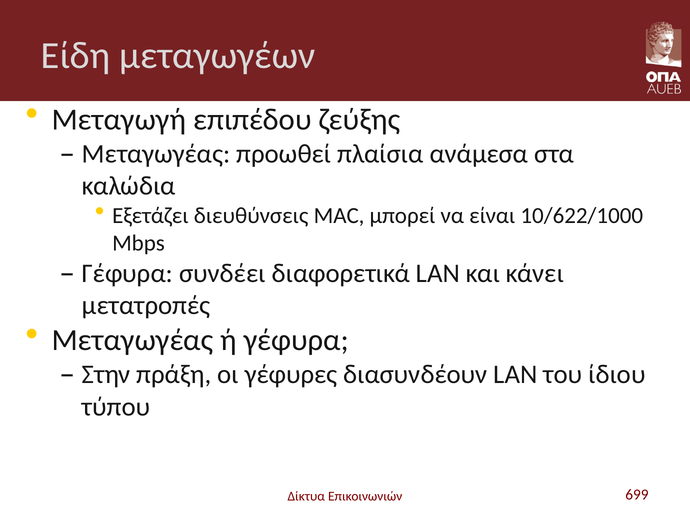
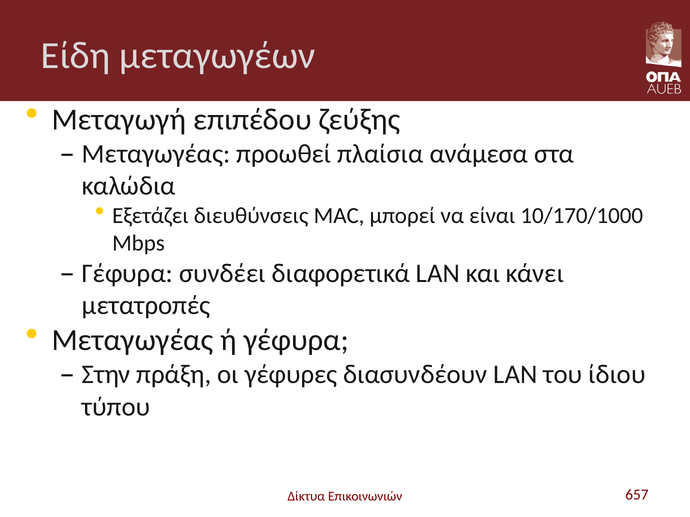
10/622/1000: 10/622/1000 -> 10/170/1000
699: 699 -> 657
